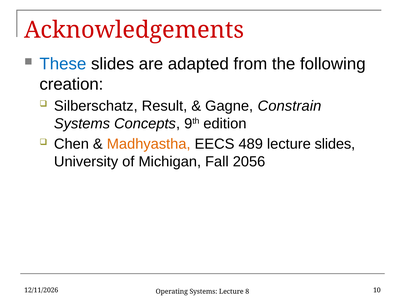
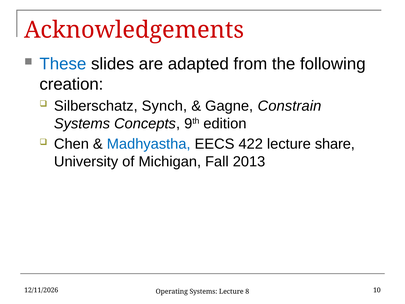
Result: Result -> Synch
Madhyastha colour: orange -> blue
489: 489 -> 422
lecture slides: slides -> share
2056: 2056 -> 2013
